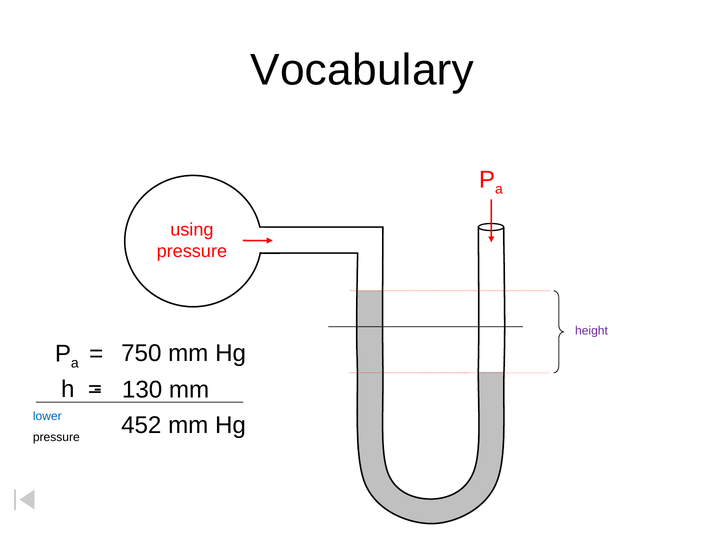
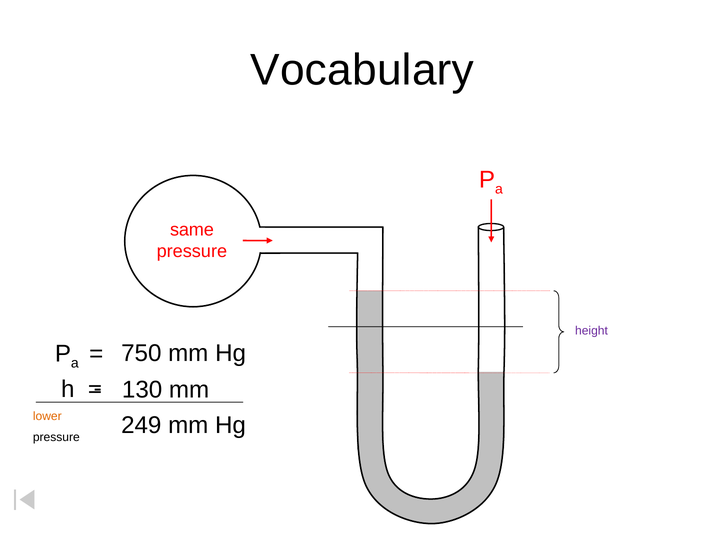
using: using -> same
lower colour: blue -> orange
452: 452 -> 249
